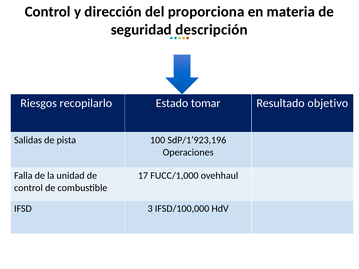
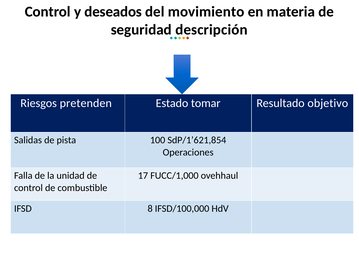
dirección: dirección -> deseados
proporciona: proporciona -> movimiento
recopilarlo: recopilarlo -> pretenden
SdP/1’923,196: SdP/1’923,196 -> SdP/1’621,854
3: 3 -> 8
